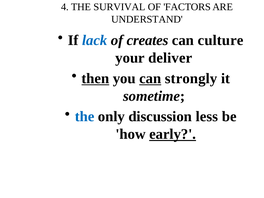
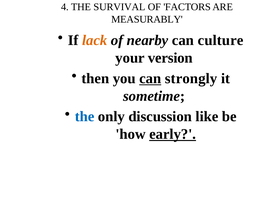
UNDERSTAND: UNDERSTAND -> MEASURABLY
lack colour: blue -> orange
creates: creates -> nearby
deliver: deliver -> version
then underline: present -> none
less: less -> like
